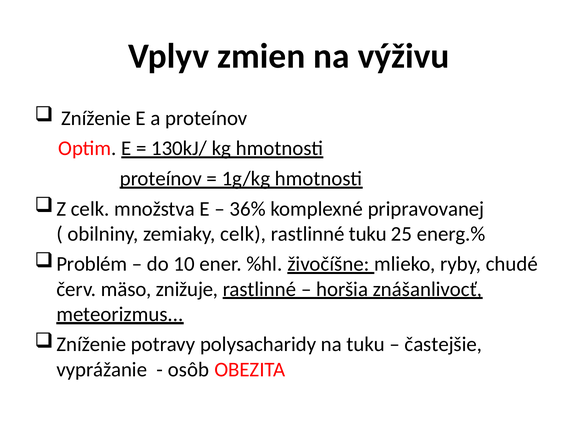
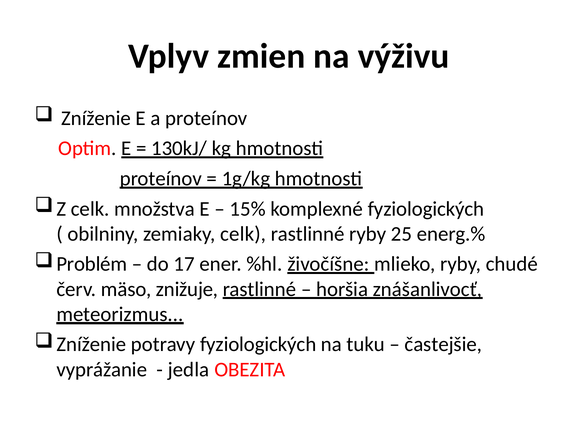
36%: 36% -> 15%
komplexné pripravovanej: pripravovanej -> fyziologických
rastlinné tuku: tuku -> ryby
10: 10 -> 17
potravy polysacharidy: polysacharidy -> fyziologických
osôb: osôb -> jedla
